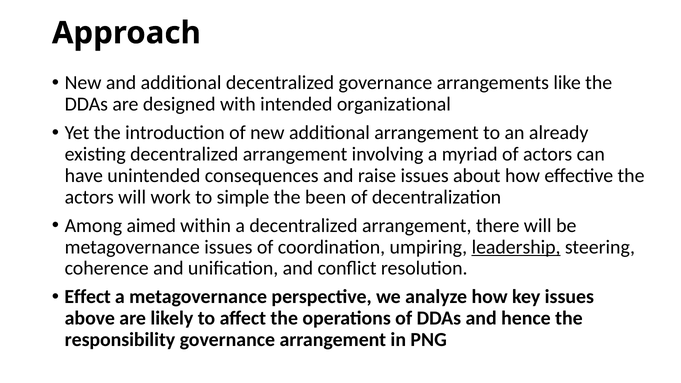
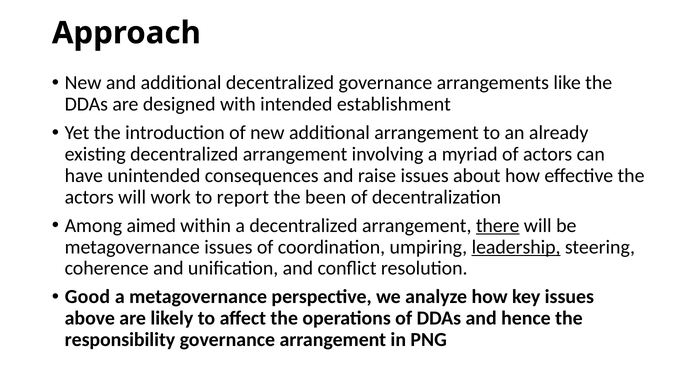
organizational: organizational -> establishment
simple: simple -> report
there underline: none -> present
Effect: Effect -> Good
